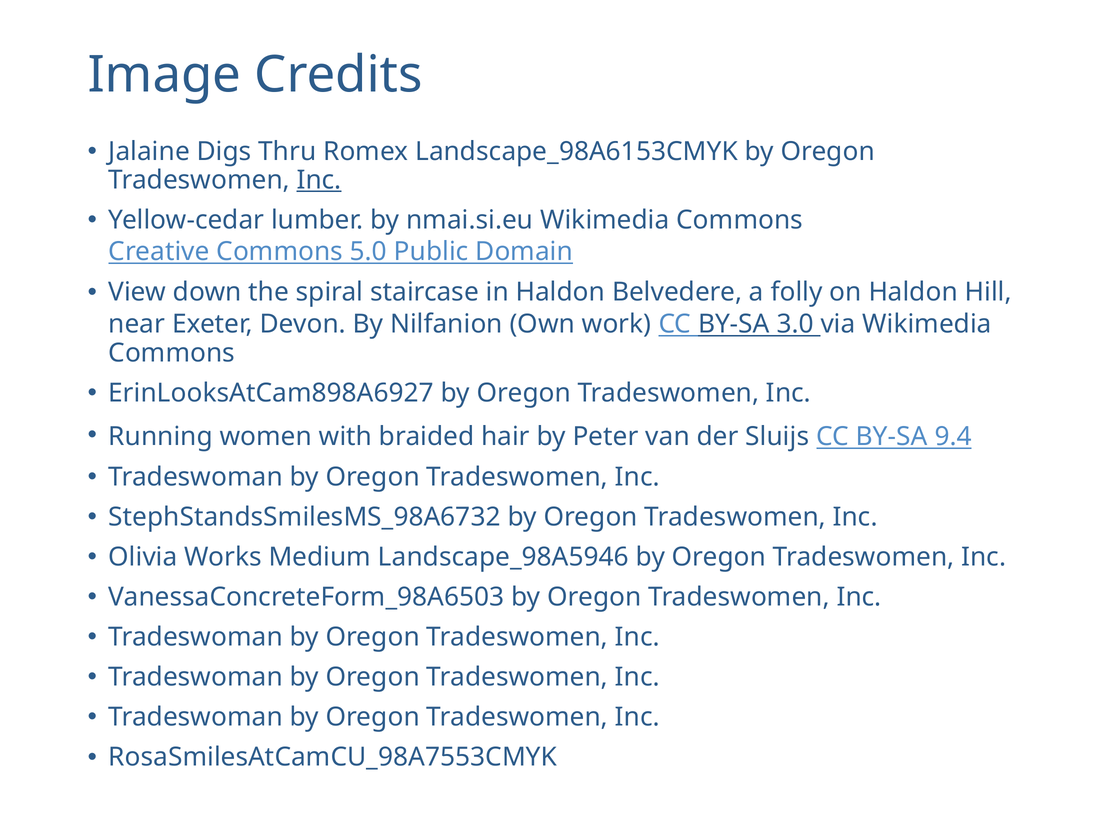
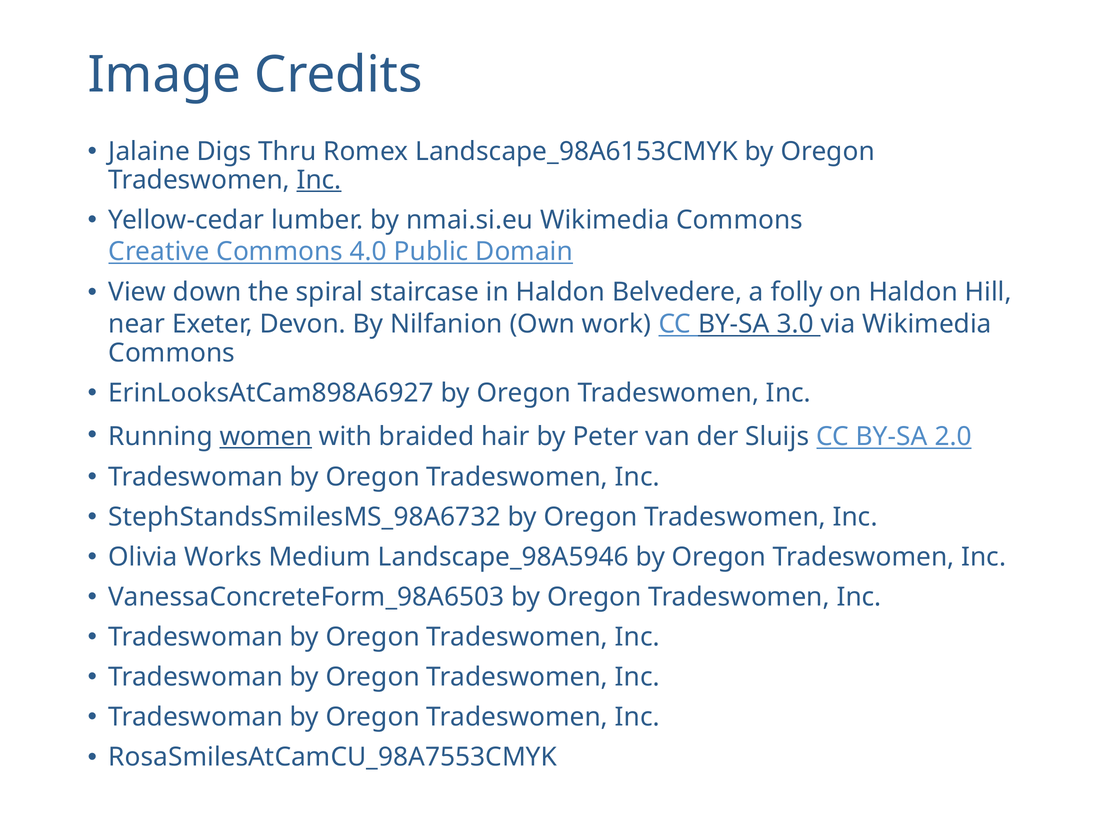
5.0: 5.0 -> 4.0
women underline: none -> present
9.4: 9.4 -> 2.0
